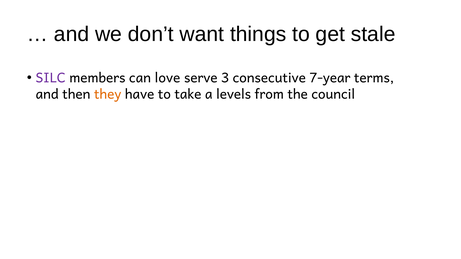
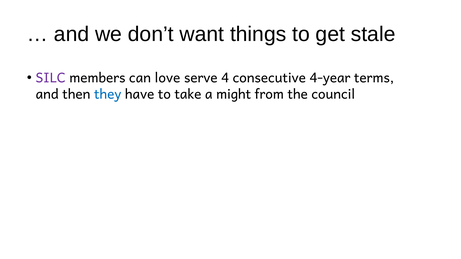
3: 3 -> 4
7-year: 7-year -> 4-year
they colour: orange -> blue
levels: levels -> might
